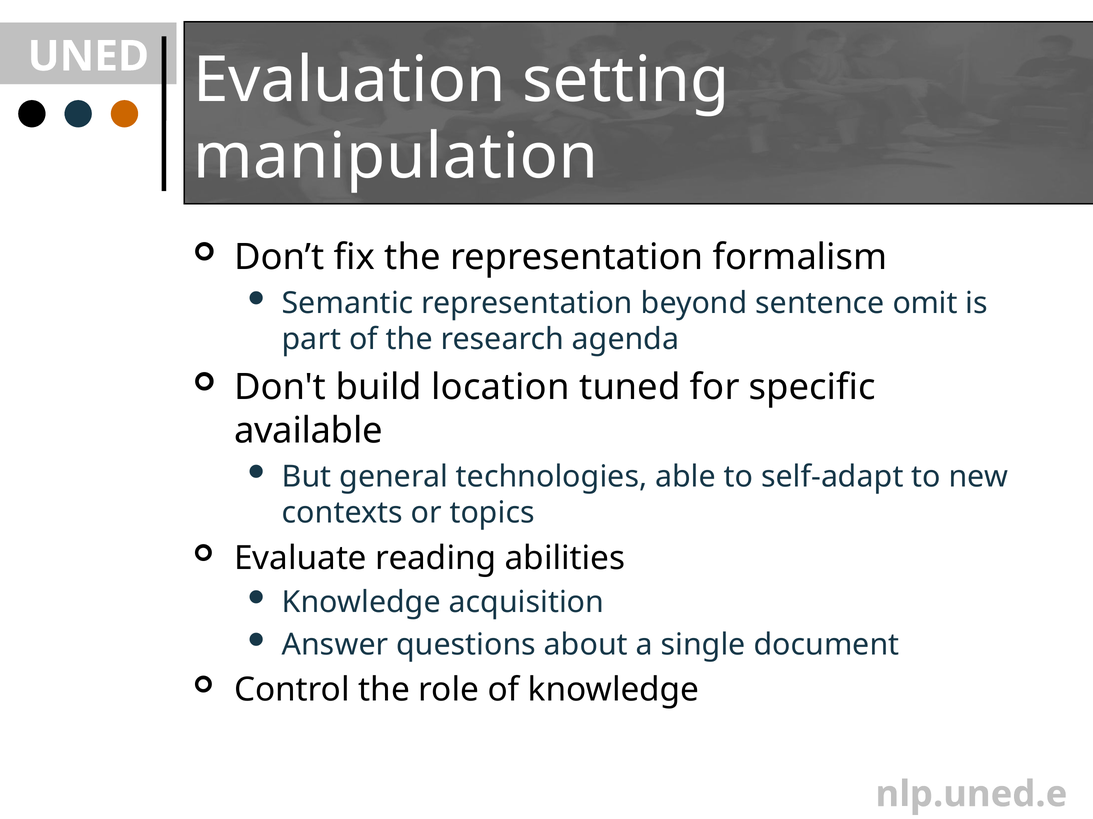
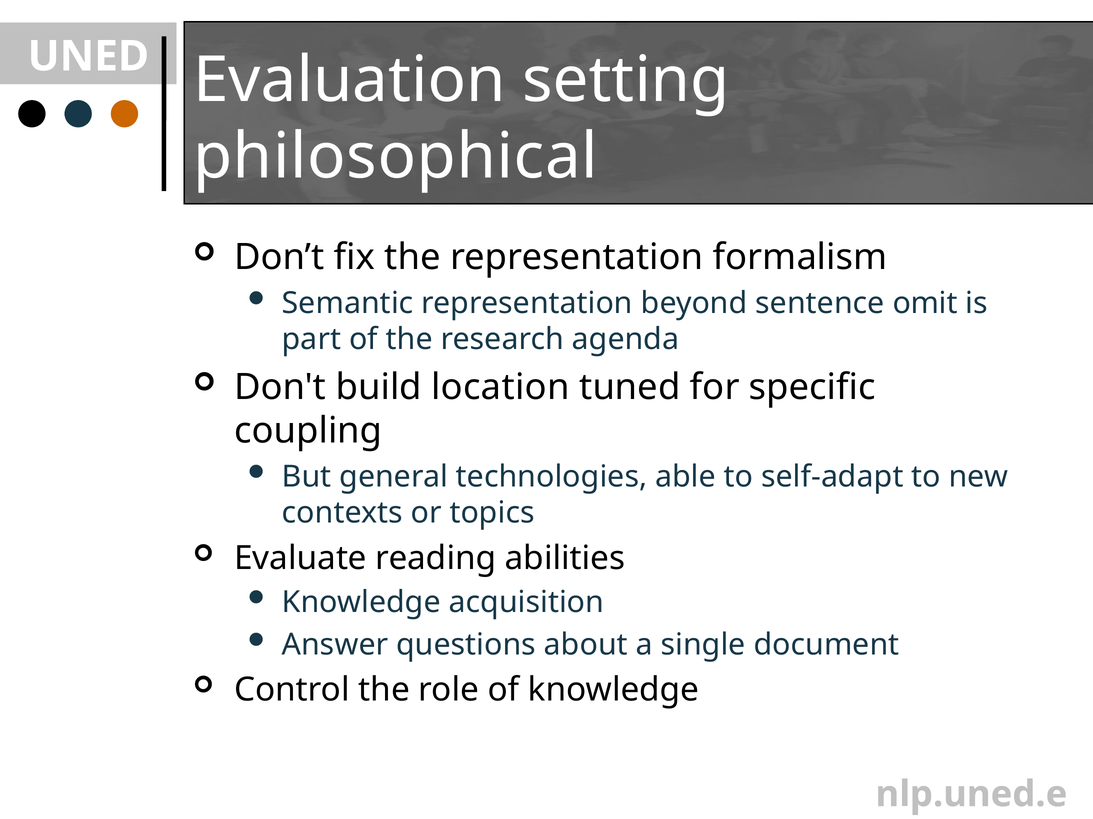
manipulation: manipulation -> philosophical
available: available -> coupling
